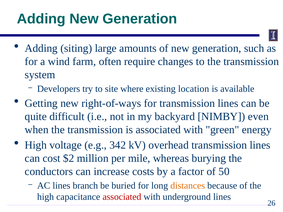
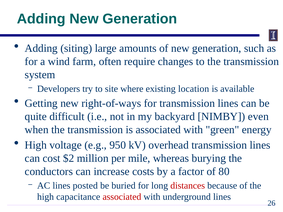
342: 342 -> 950
50: 50 -> 80
branch: branch -> posted
distances colour: orange -> red
